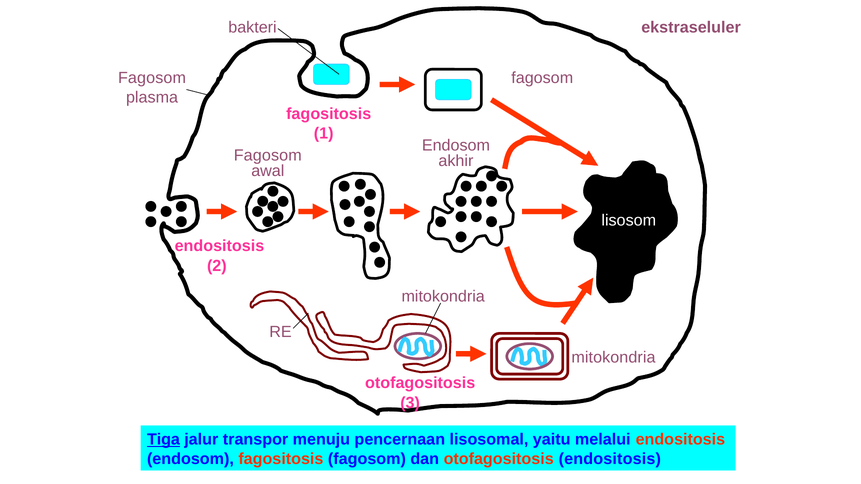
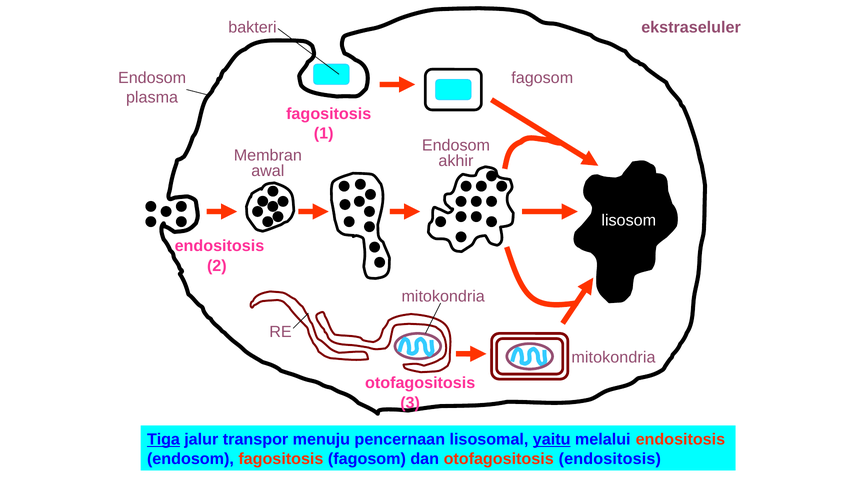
Fagosom at (152, 78): Fagosom -> Endosom
Fagosom at (268, 156): Fagosom -> Membran
yaitu underline: none -> present
